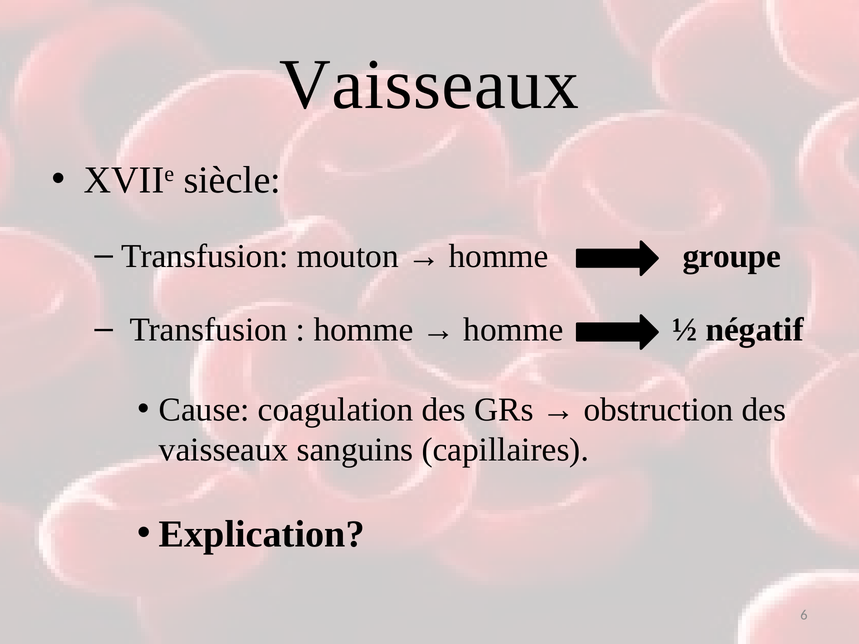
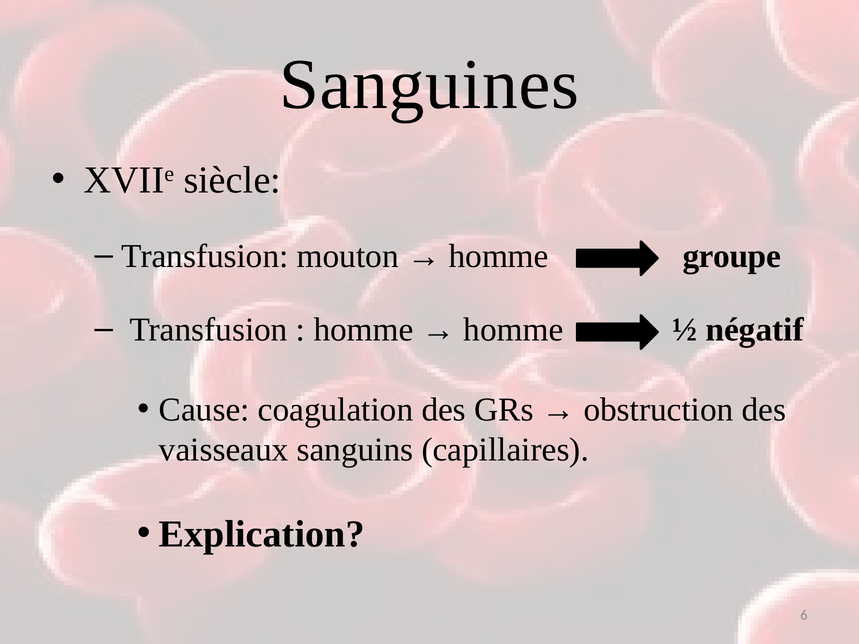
Vaisseaux at (429, 84): Vaisseaux -> Sanguines
